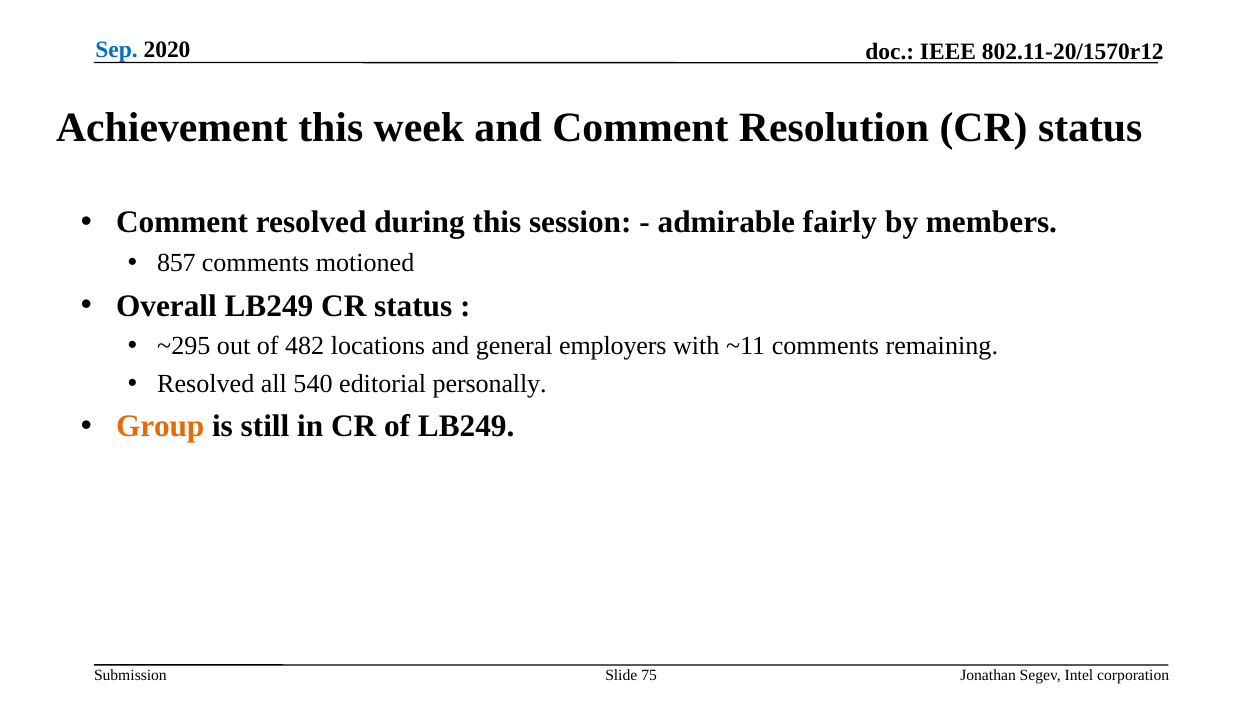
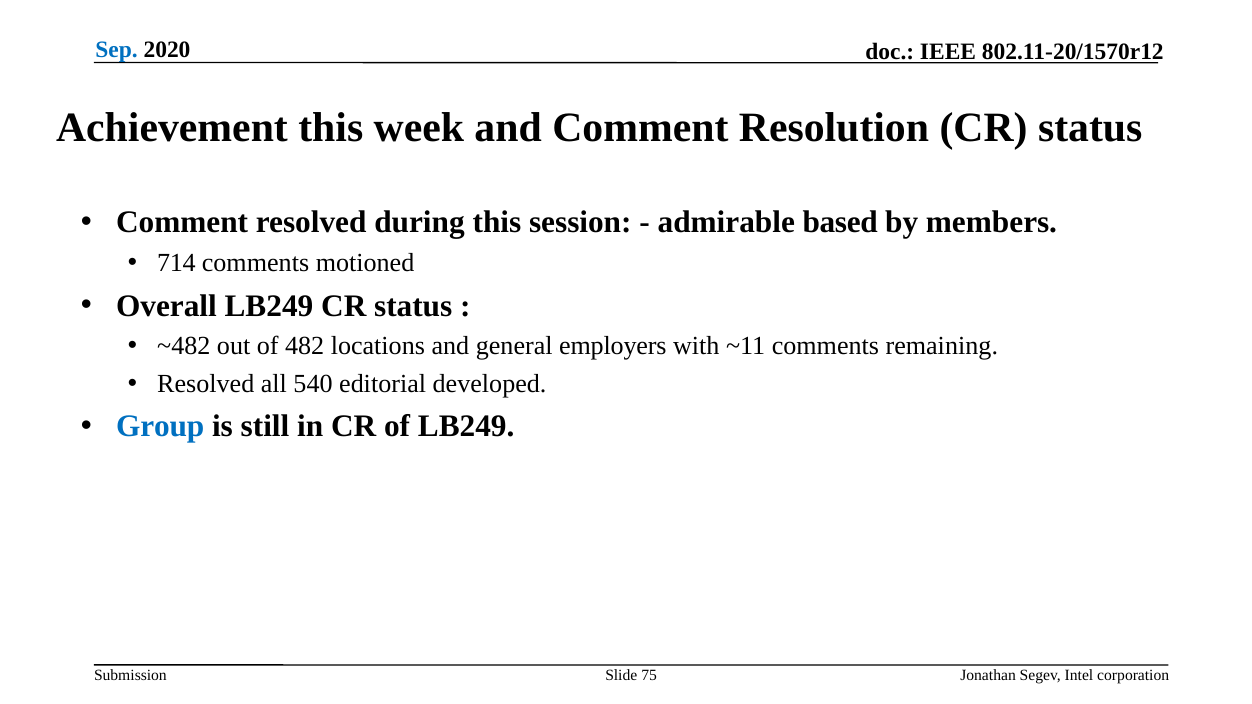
fairly: fairly -> based
857: 857 -> 714
~295: ~295 -> ~482
personally: personally -> developed
Group colour: orange -> blue
